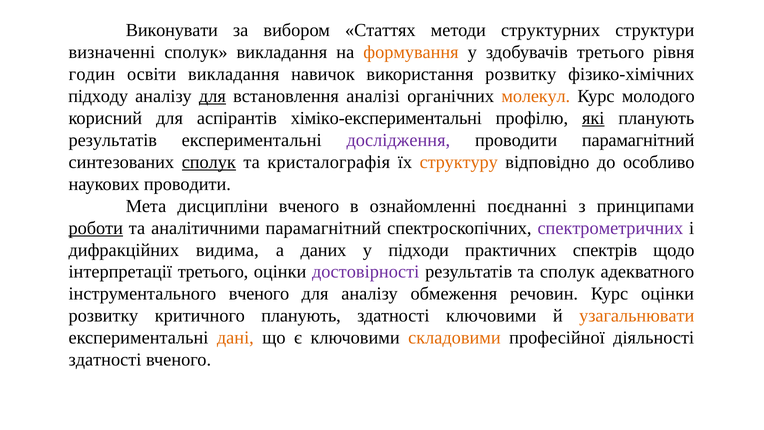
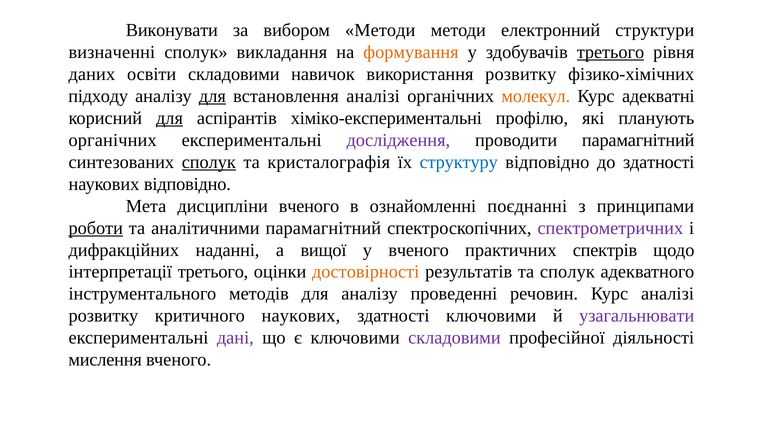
вибором Статтях: Статтях -> Методи
структурних: структурних -> електронний
третього at (611, 52) underline: none -> present
годин: годин -> даних
освіти викладання: викладання -> складовими
молодого: молодого -> адекватні
для at (169, 118) underline: none -> present
які underline: present -> none
результатів at (113, 140): результатів -> органічних
структуру colour: orange -> blue
до особливо: особливо -> здатності
наукових проводити: проводити -> відповідно
видима: видима -> наданні
даних: даних -> вищої
у підходи: підходи -> вченого
достовірності colour: purple -> orange
інструментального вченого: вченого -> методів
обмеження: обмеження -> проведенні
Курс оцінки: оцінки -> аналізі
критичного планують: планують -> наукових
узагальнювати colour: orange -> purple
дані colour: orange -> purple
складовими at (454, 338) colour: orange -> purple
здатності at (105, 360): здатності -> мислення
